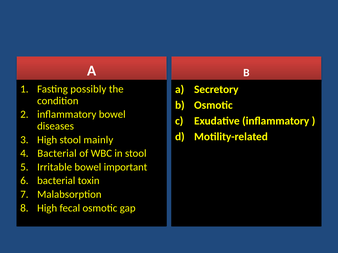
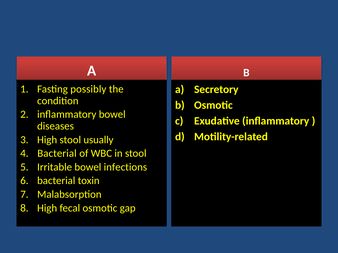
mainly: mainly -> usually
important: important -> infections
